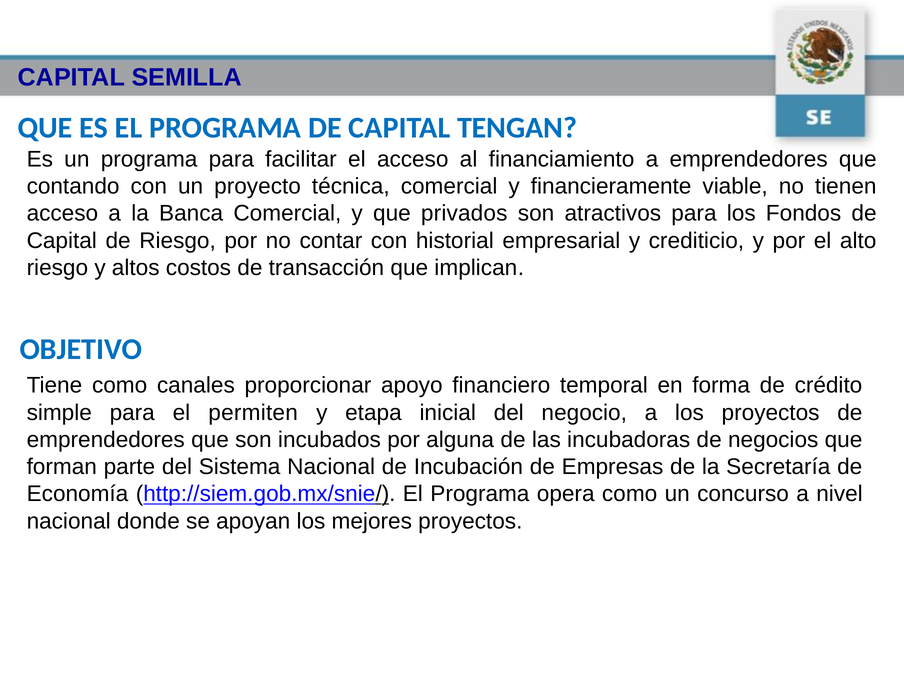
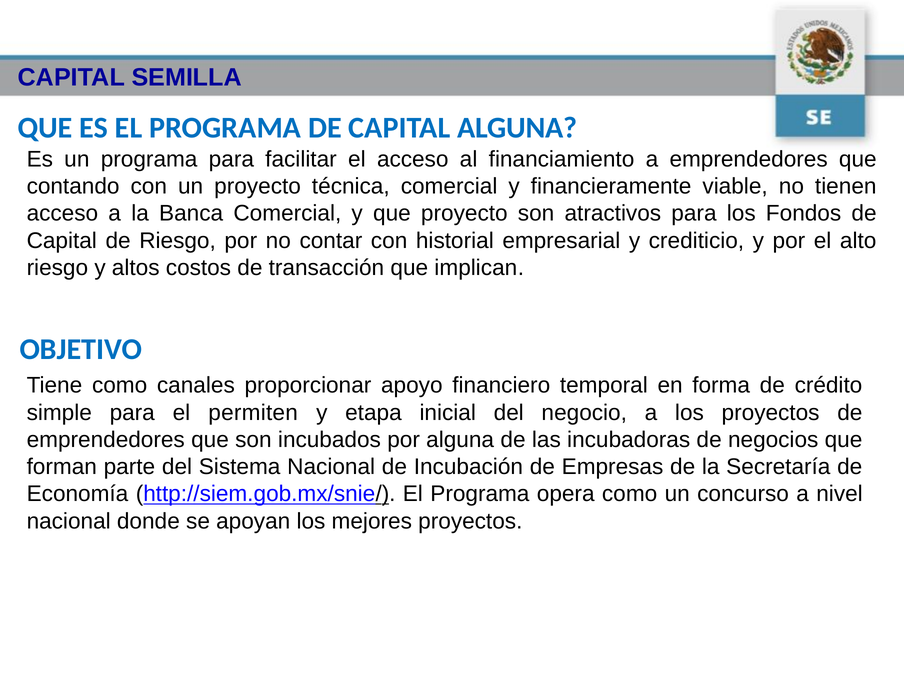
CAPITAL TENGAN: TENGAN -> ALGUNA
que privados: privados -> proyecto
